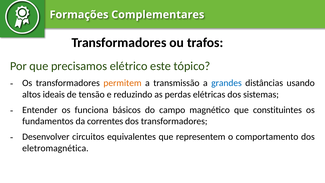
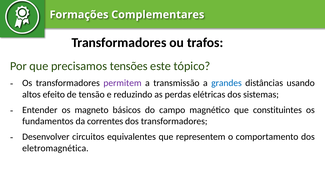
elétrico: elétrico -> tensões
permitem colour: orange -> purple
ideais: ideais -> efeito
funciona: funciona -> magneto
